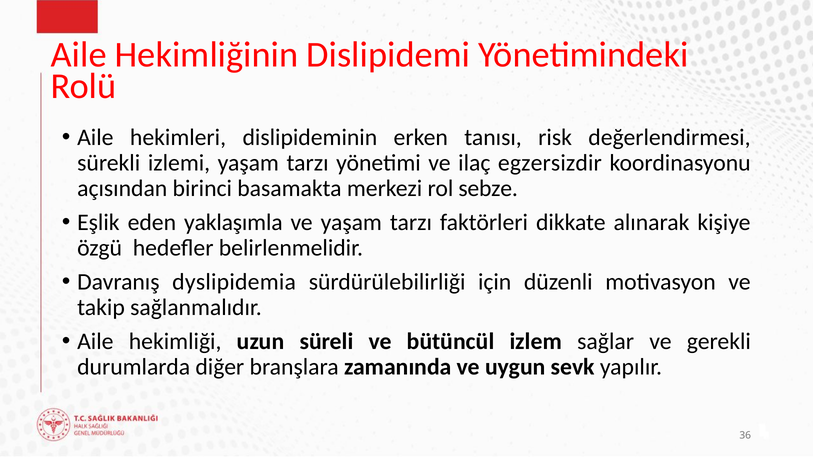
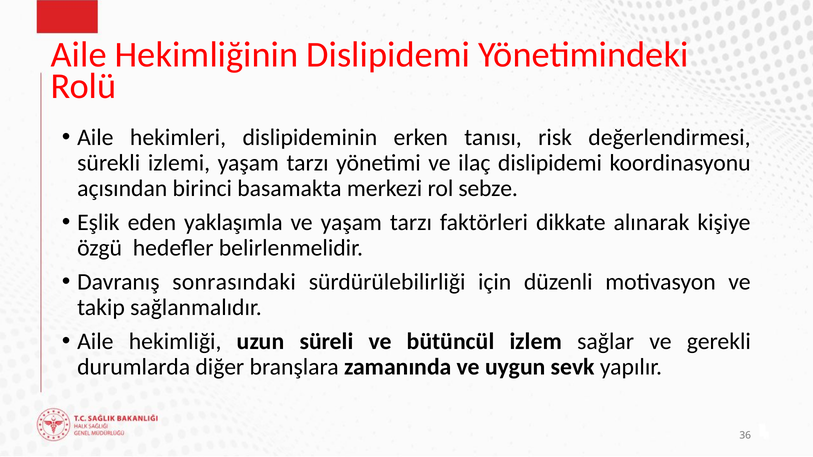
ilaç egzersizdir: egzersizdir -> dislipidemi
dyslipidemia: dyslipidemia -> sonrasındaki
